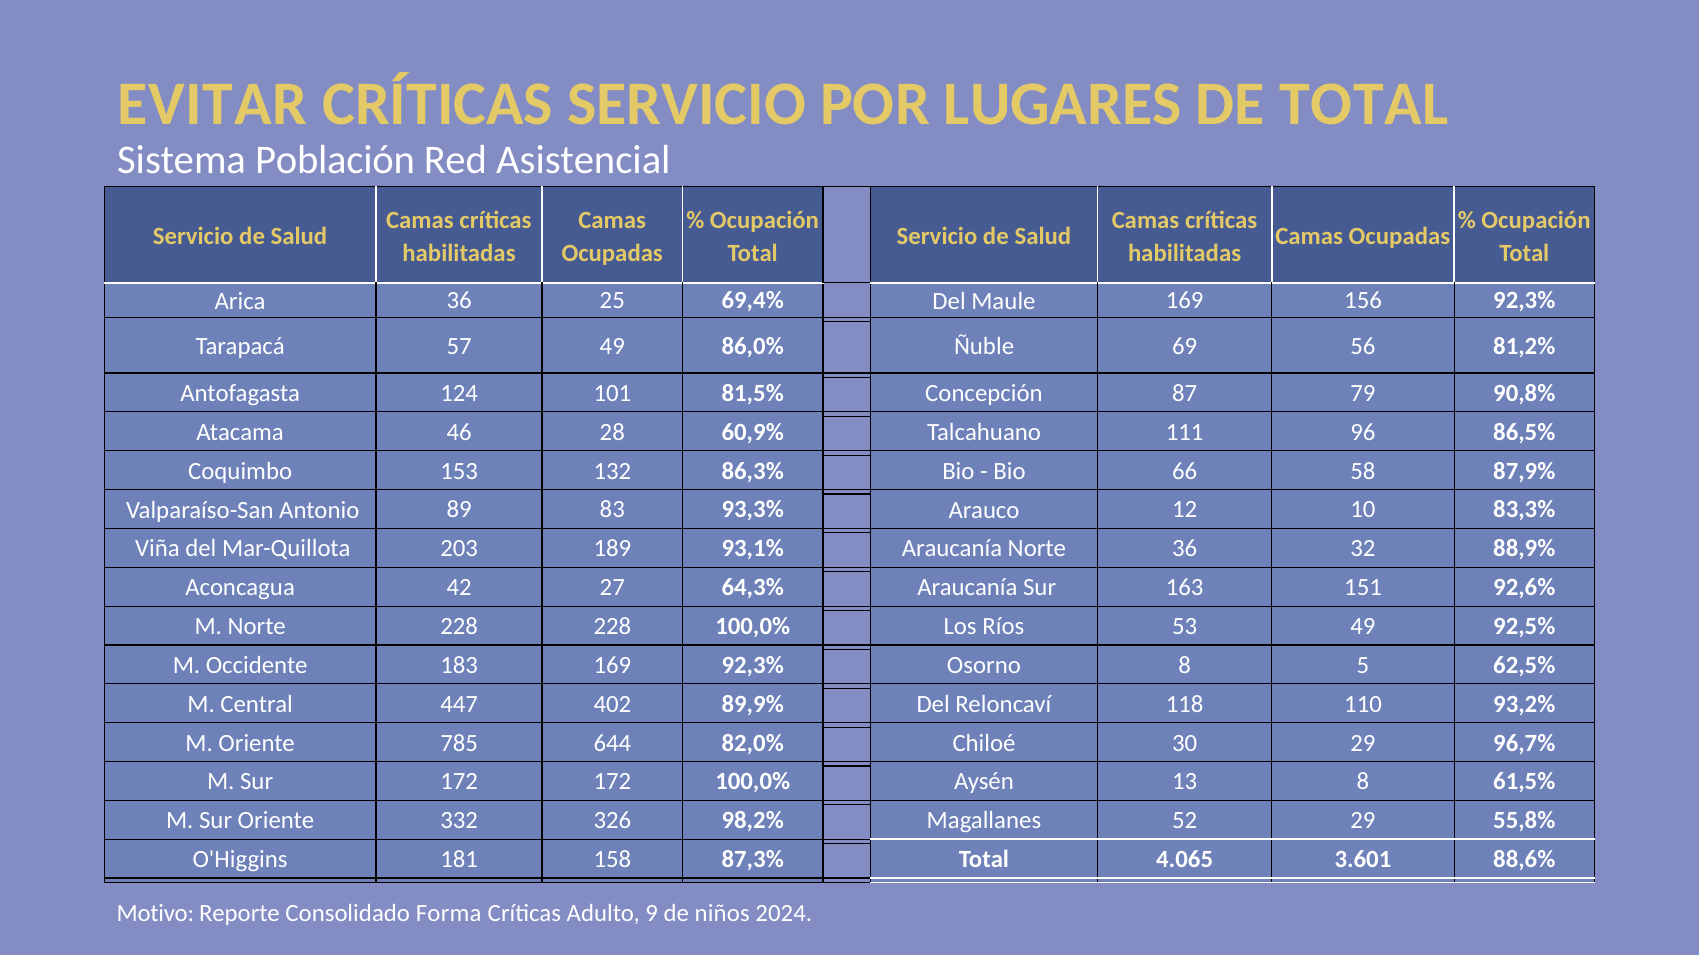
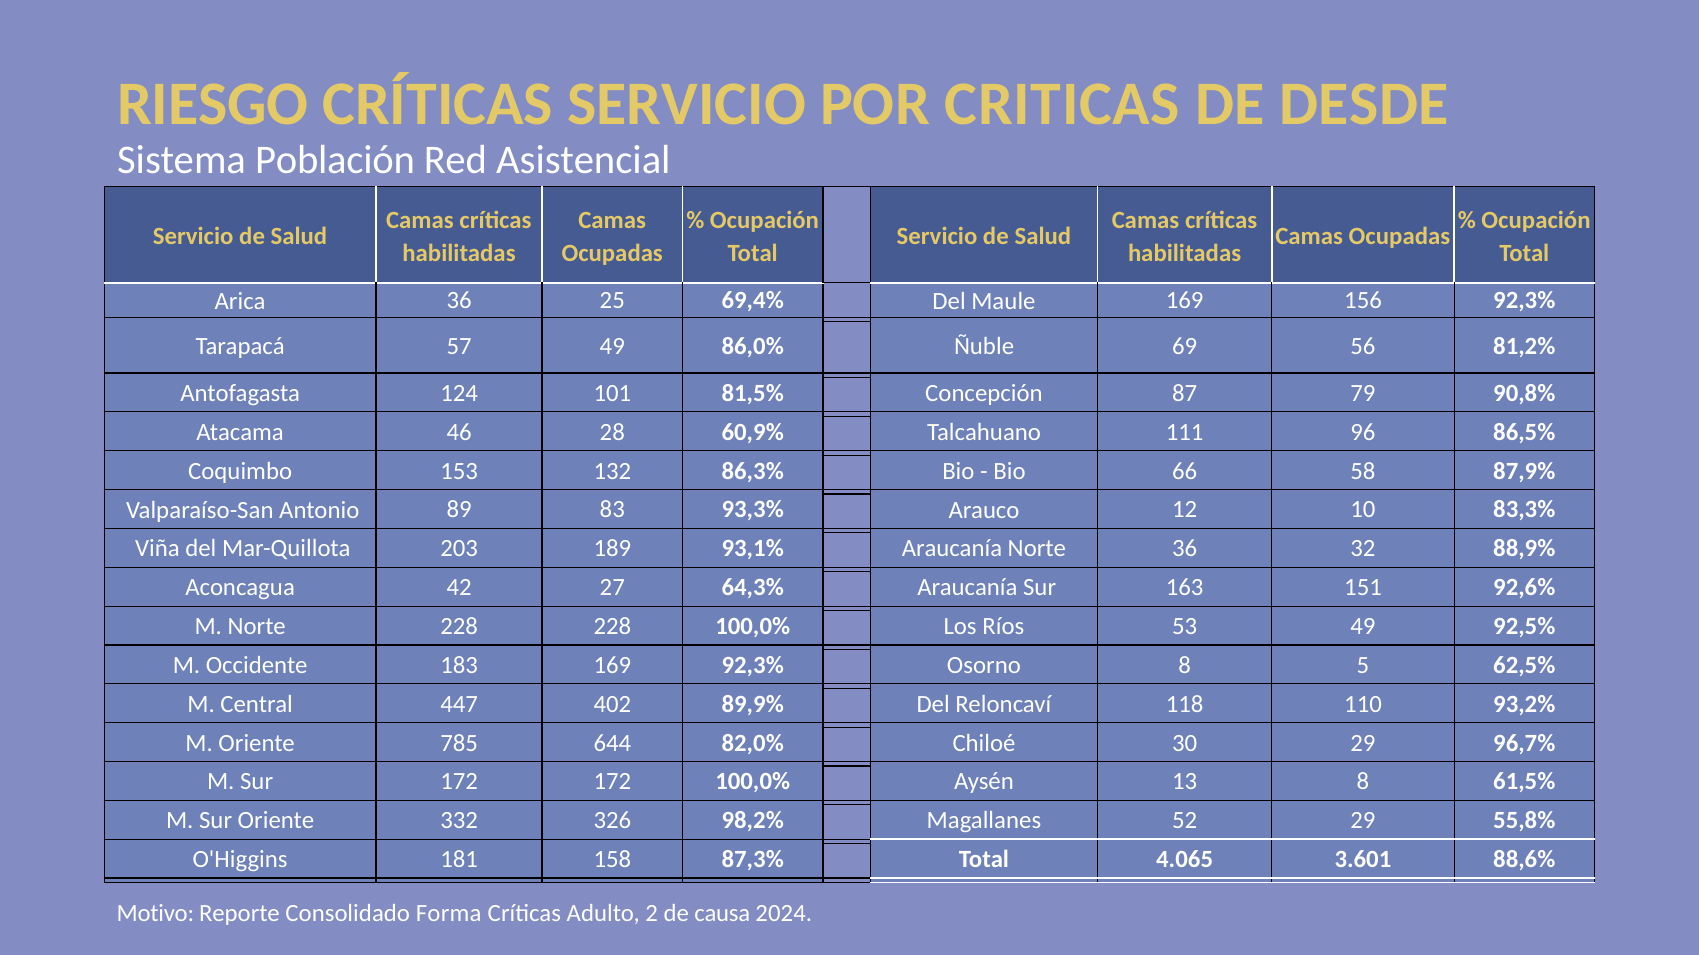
EVITAR: EVITAR -> RIESGO
POR LUGARES: LUGARES -> CRITICAS
DE TOTAL: TOTAL -> DESDE
Adulto 9: 9 -> 2
niños: niños -> causa
